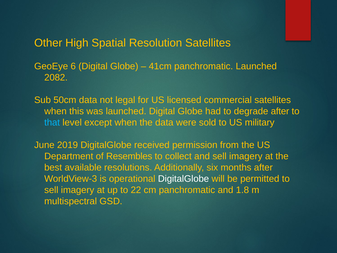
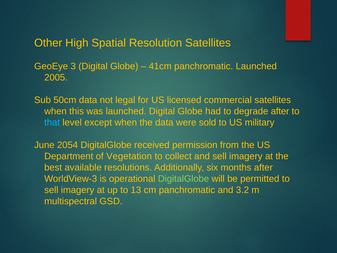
6: 6 -> 3
2082: 2082 -> 2005
2019: 2019 -> 2054
Resembles: Resembles -> Vegetation
DigitalGlobe at (183, 179) colour: white -> light green
22: 22 -> 13
1.8: 1.8 -> 3.2
